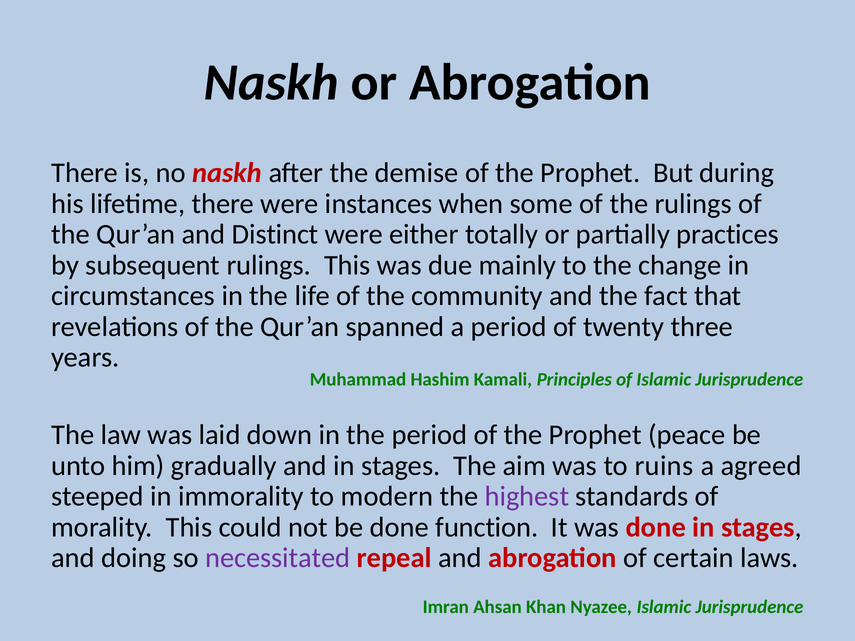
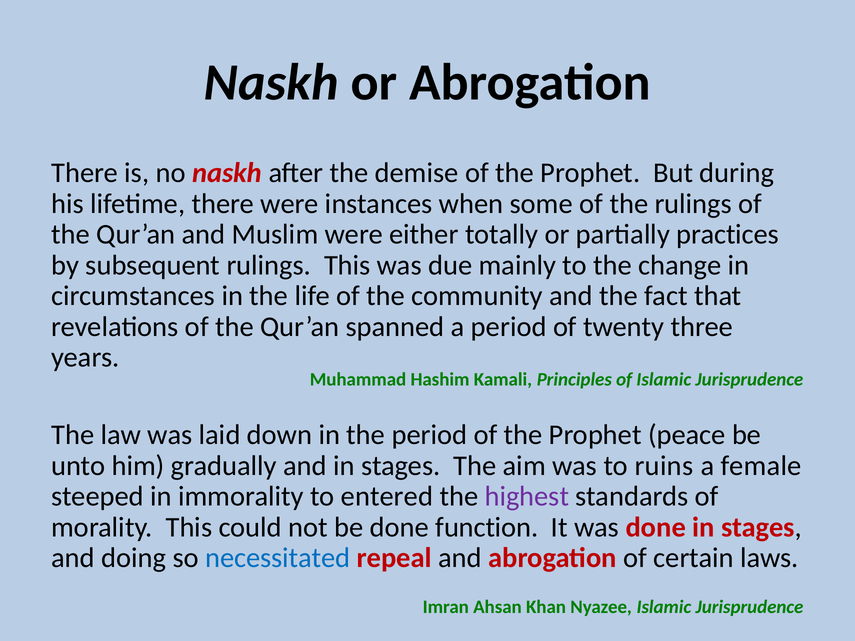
Distinct: Distinct -> Muslim
agreed: agreed -> female
modern: modern -> entered
necessitated colour: purple -> blue
